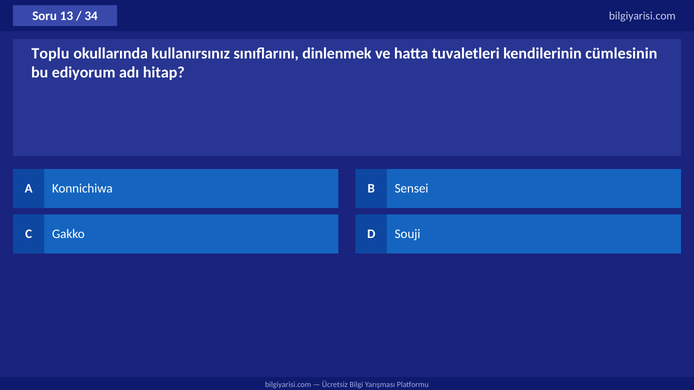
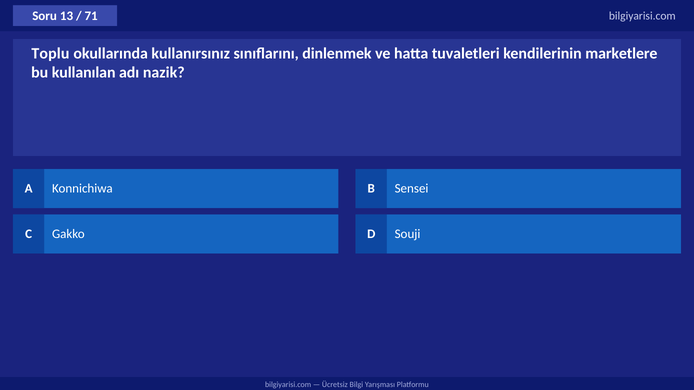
34: 34 -> 71
cümlesinin: cümlesinin -> marketlere
ediyorum: ediyorum -> kullanılan
hitap: hitap -> nazik
